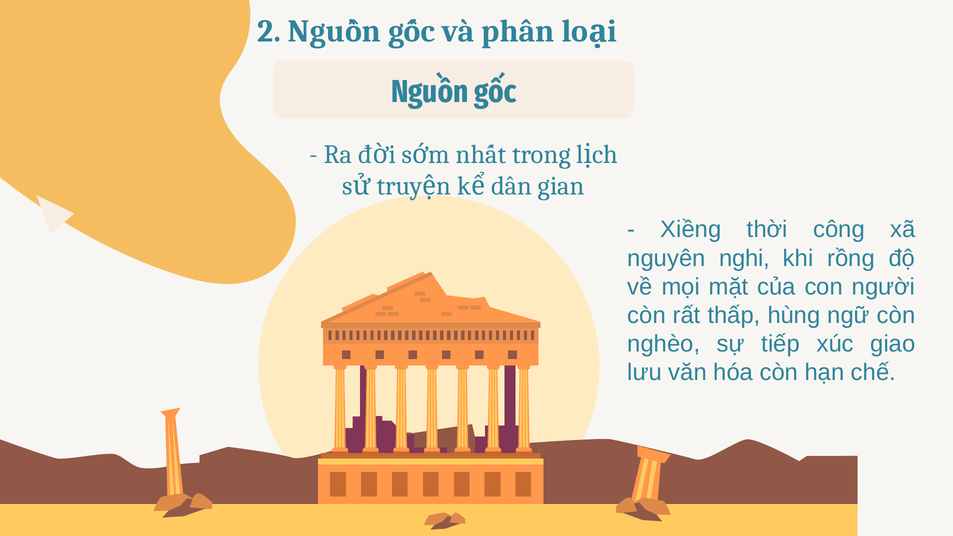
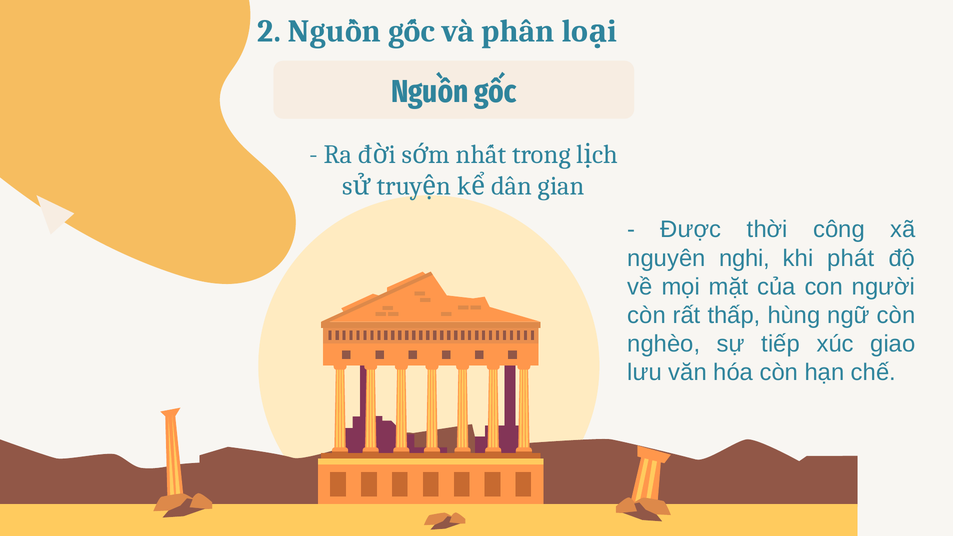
Xiềng: Xiềng -> Được
rồng: rồng -> phát
